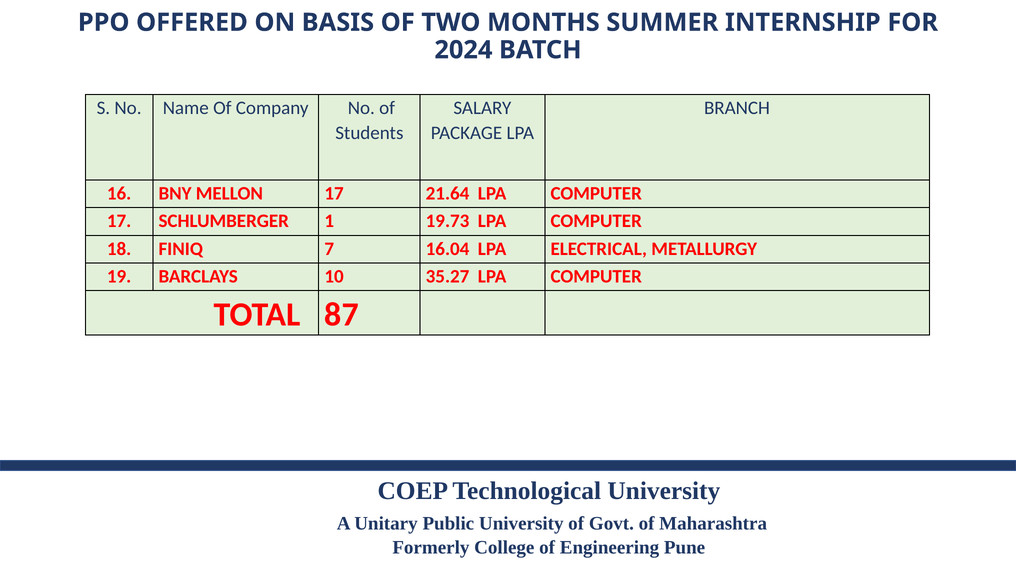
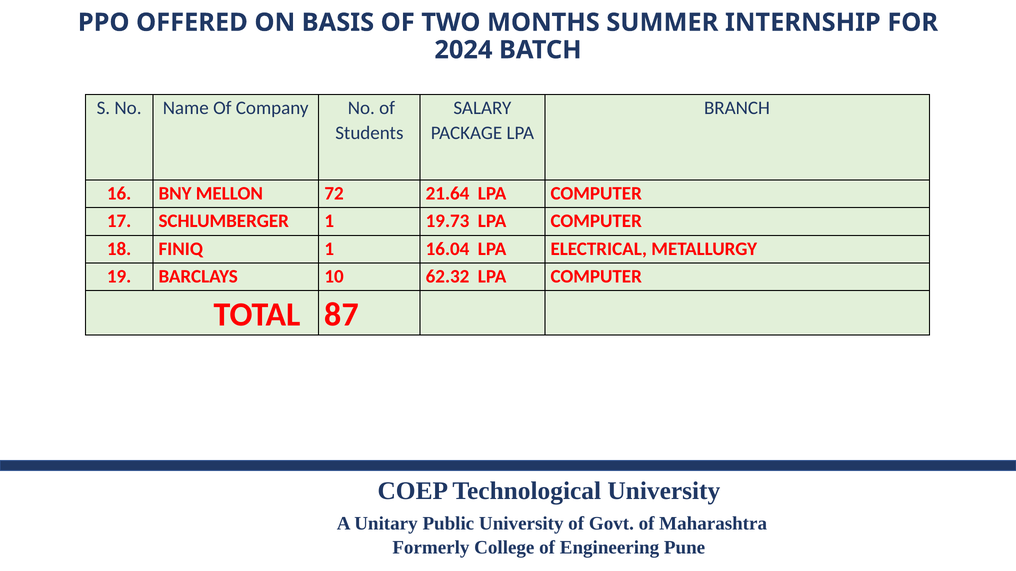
MELLON 17: 17 -> 72
FINIQ 7: 7 -> 1
35.27: 35.27 -> 62.32
